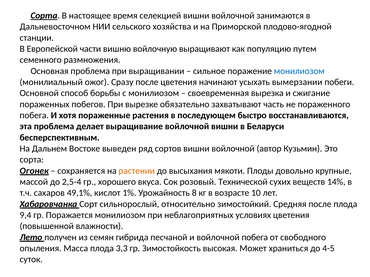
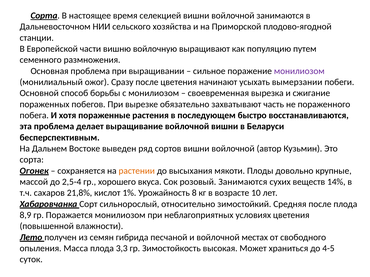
монилиозом at (299, 71) colour: blue -> purple
розовый Технической: Технической -> Занимаются
49,1%: 49,1% -> 21,8%
9,4: 9,4 -> 8,9
войлочной побега: побега -> местах
